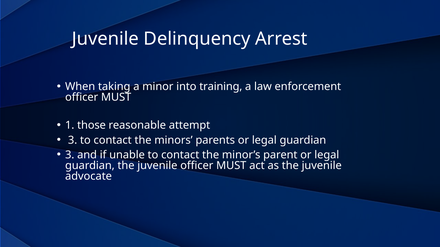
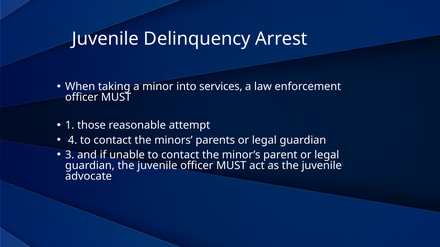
training: training -> services
3 at (73, 140): 3 -> 4
